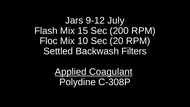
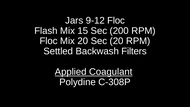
9-12 July: July -> Floc
Mix 10: 10 -> 20
